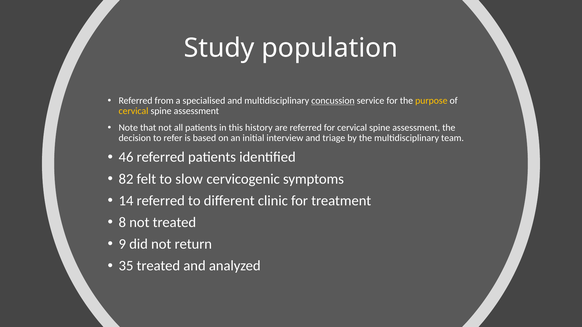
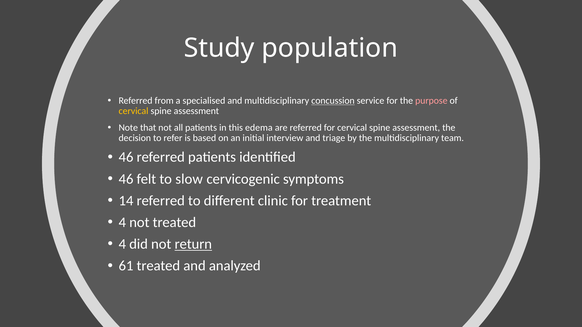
purpose colour: yellow -> pink
history: history -> edema
82 at (126, 179): 82 -> 46
8 at (122, 223): 8 -> 4
9 at (122, 244): 9 -> 4
return underline: none -> present
35: 35 -> 61
